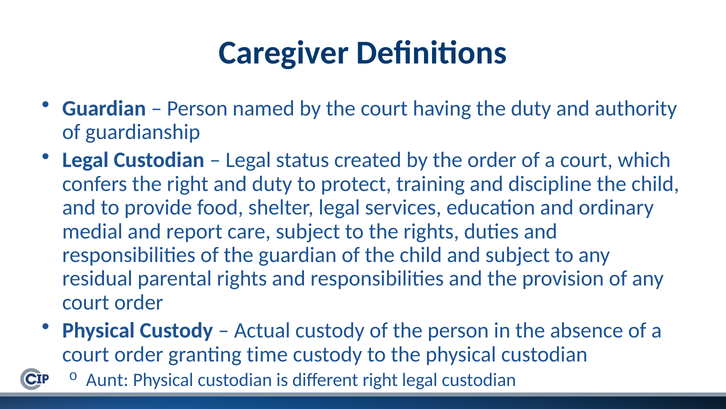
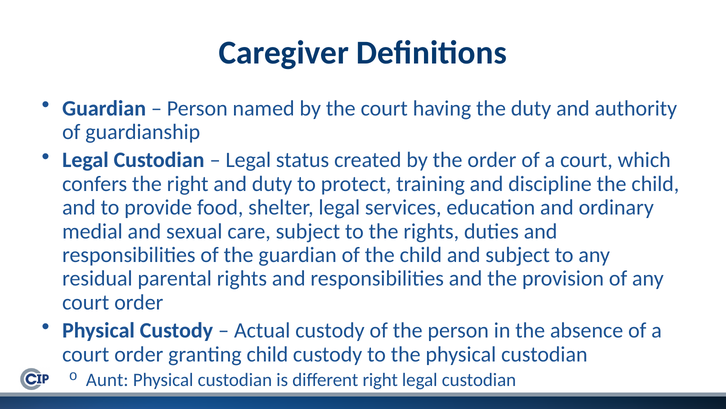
report: report -> sexual
granting time: time -> child
